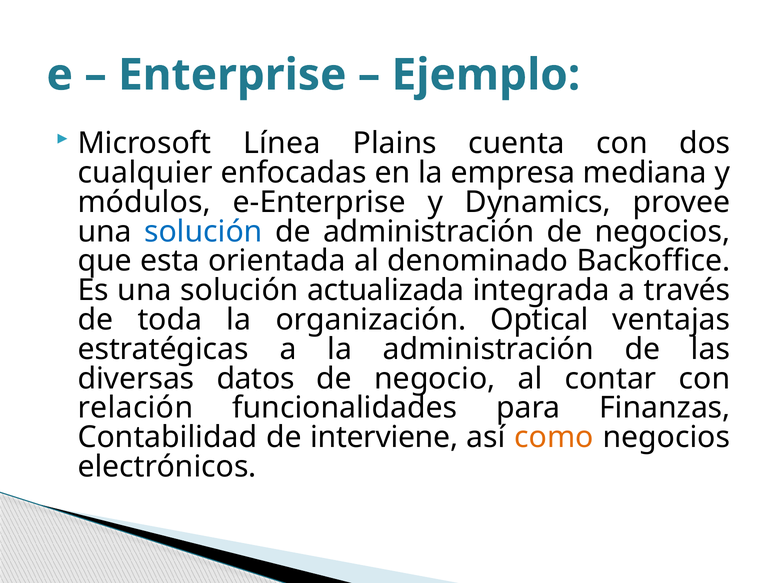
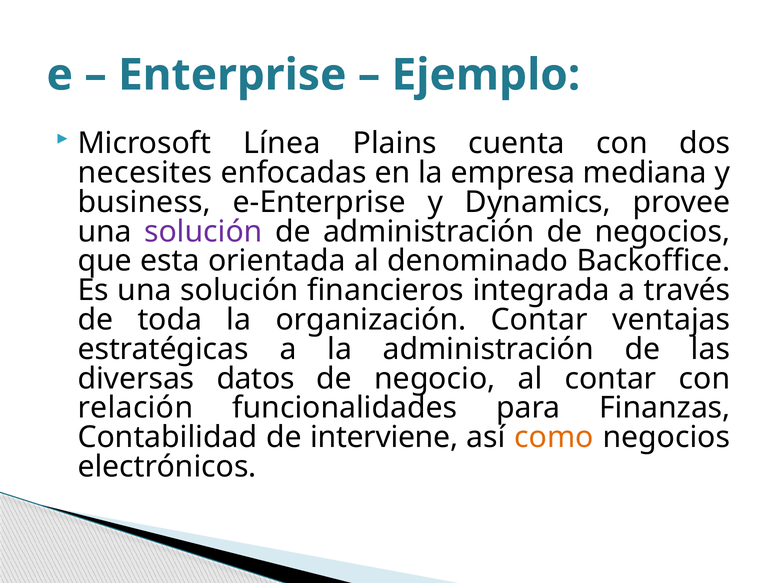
cualquier: cualquier -> necesites
módulos: módulos -> business
solución at (203, 231) colour: blue -> purple
actualizada: actualizada -> financieros
organización Optical: Optical -> Contar
